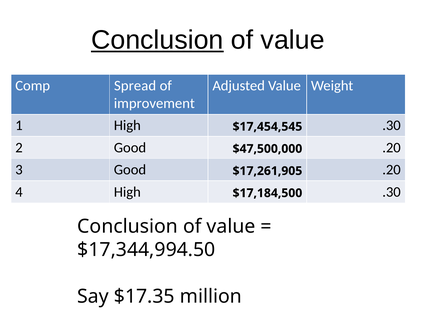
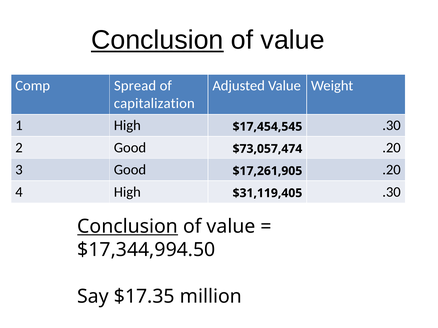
improvement: improvement -> capitalization
$47,500,000: $47,500,000 -> $73,057,474
$17,184,500: $17,184,500 -> $31,119,405
Conclusion at (128, 227) underline: none -> present
